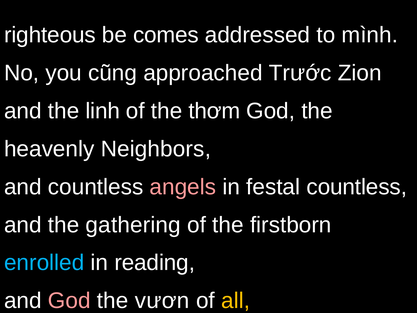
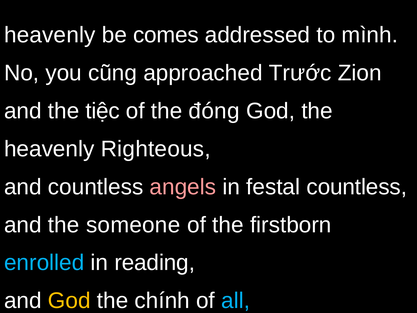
righteous at (50, 35): righteous -> heavenly
linh: linh -> tiệc
thơm: thơm -> đóng
Neighbors: Neighbors -> Righteous
gathering: gathering -> someone
God at (69, 301) colour: pink -> yellow
vươn: vươn -> chính
all colour: yellow -> light blue
